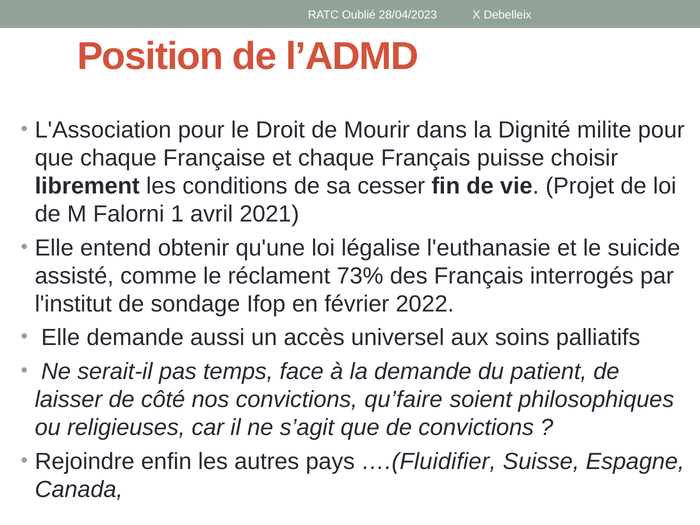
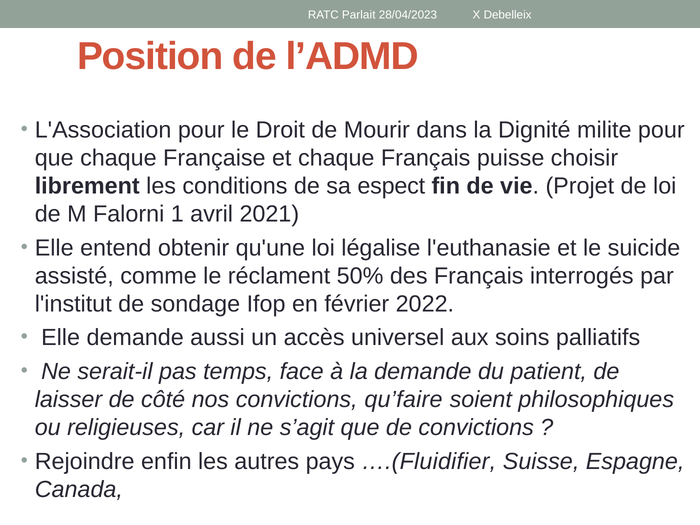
Oublié: Oublié -> Parlait
cesser: cesser -> espect
73%: 73% -> 50%
